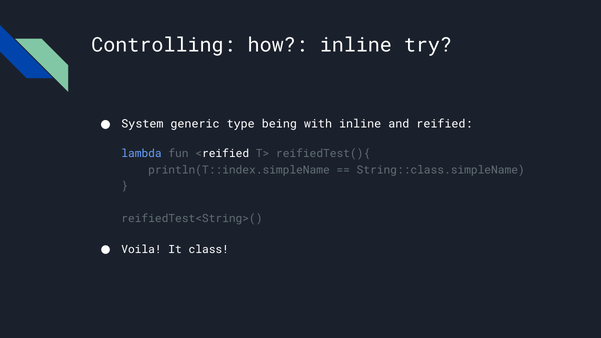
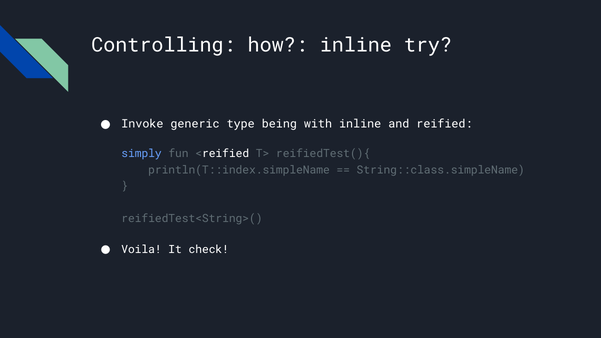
System: System -> Invoke
lambda: lambda -> simply
class: class -> check
